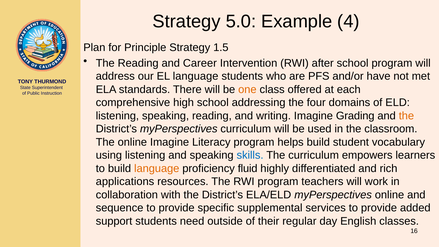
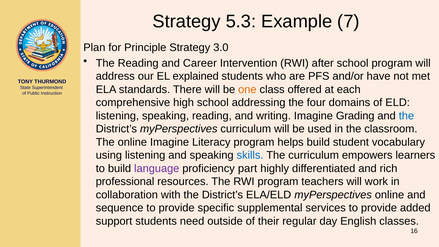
5.0: 5.0 -> 5.3
4: 4 -> 7
1.5: 1.5 -> 3.0
EL language: language -> explained
the at (406, 116) colour: orange -> blue
language at (157, 168) colour: orange -> purple
fluid: fluid -> part
applications: applications -> professional
